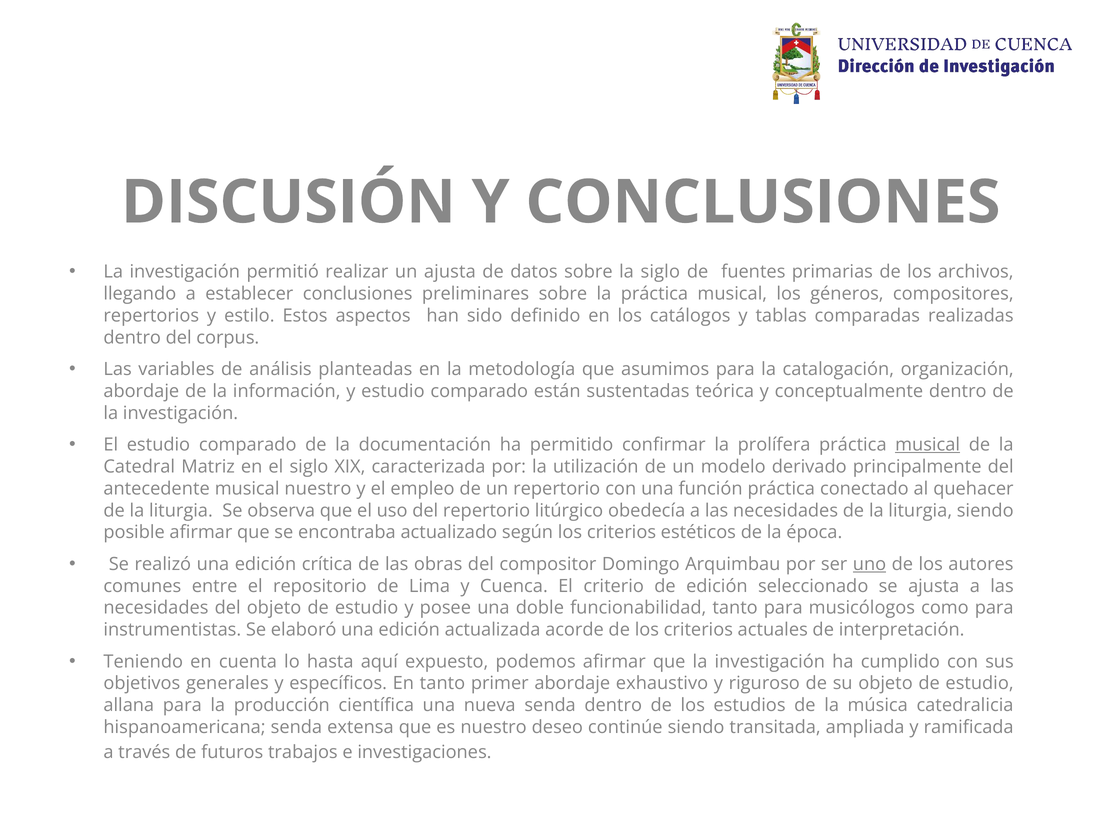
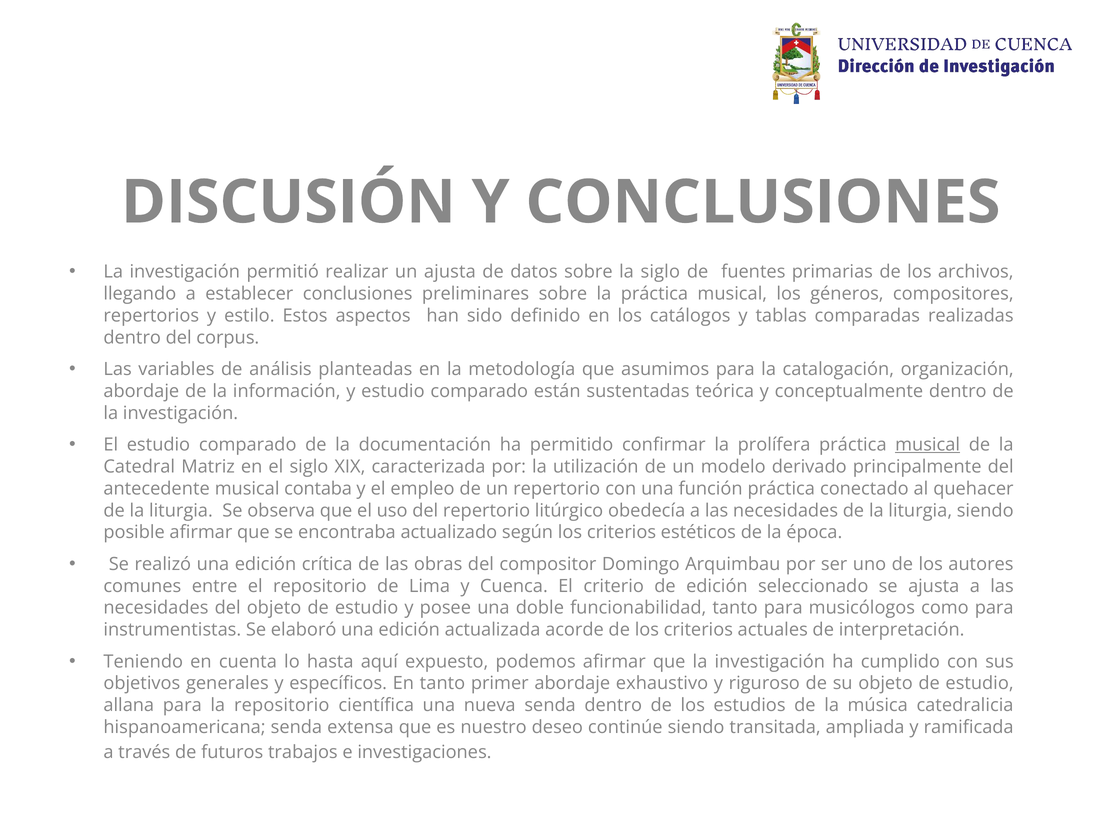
musical nuestro: nuestro -> contaba
uno underline: present -> none
la producción: producción -> repositorio
